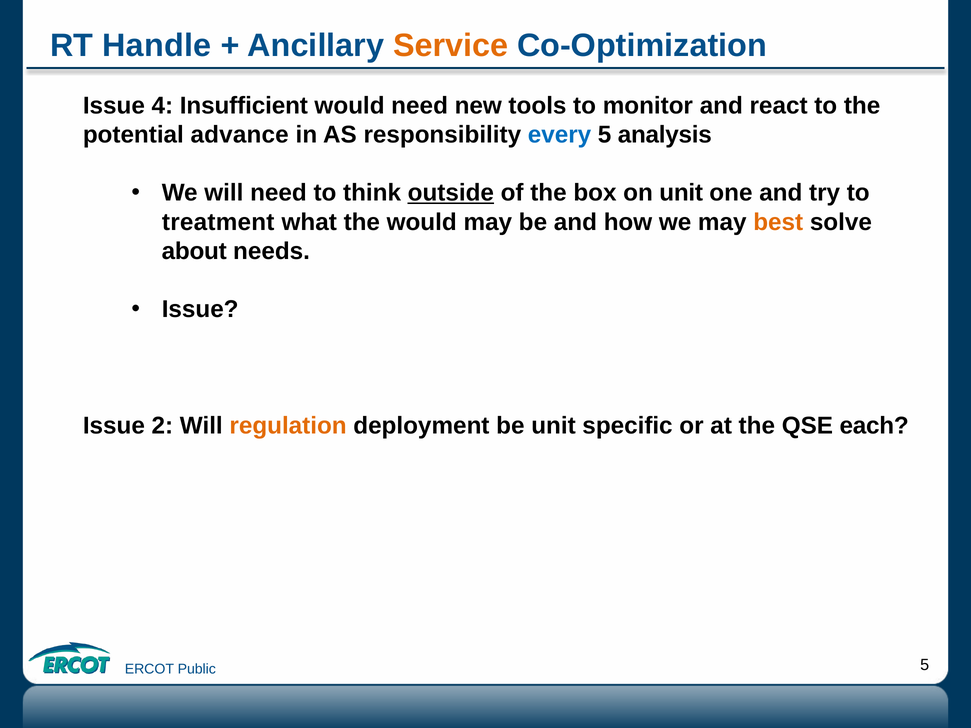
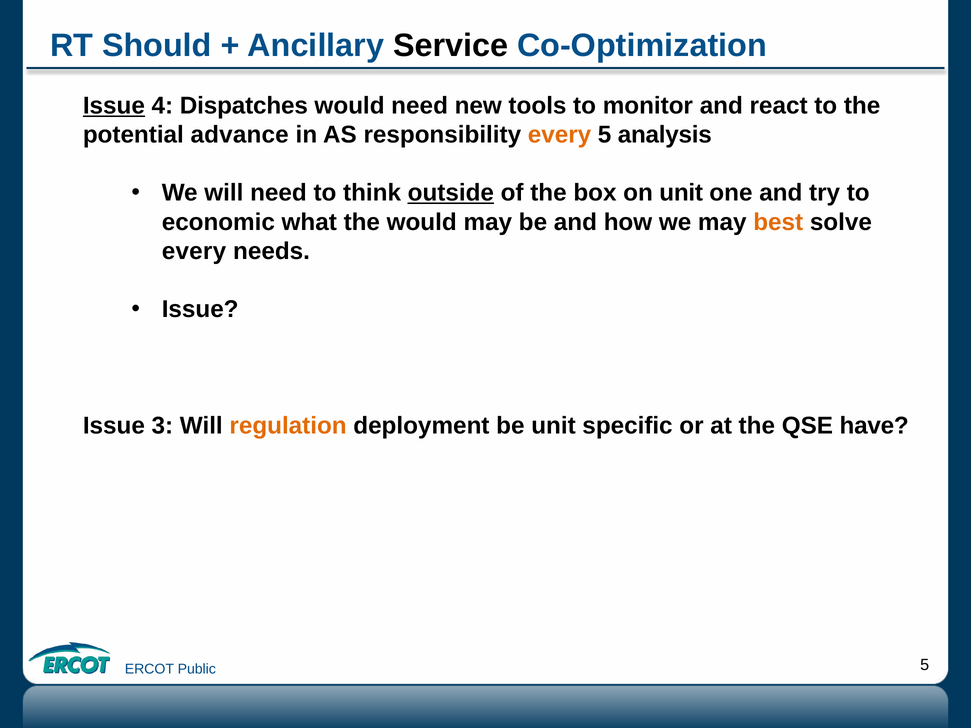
Handle: Handle -> Should
Service colour: orange -> black
Issue at (114, 106) underline: none -> present
Insufficient: Insufficient -> Dispatches
every at (560, 135) colour: blue -> orange
treatment: treatment -> economic
about at (194, 251): about -> every
2: 2 -> 3
each: each -> have
